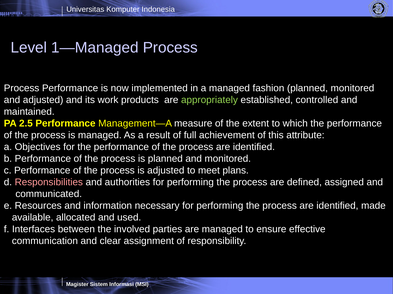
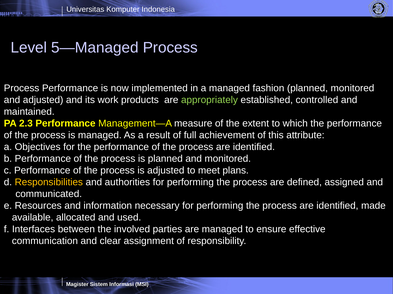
1—Managed: 1—Managed -> 5—Managed
2.5: 2.5 -> 2.3
Responsibilities colour: pink -> yellow
